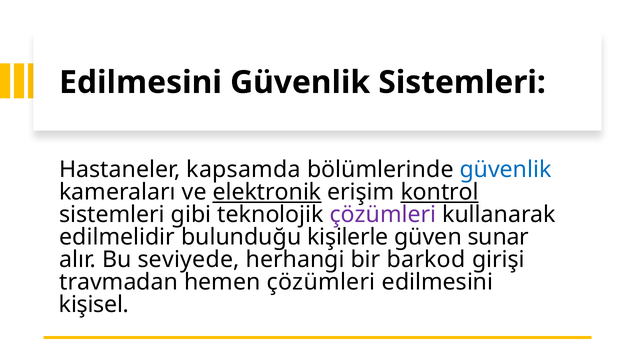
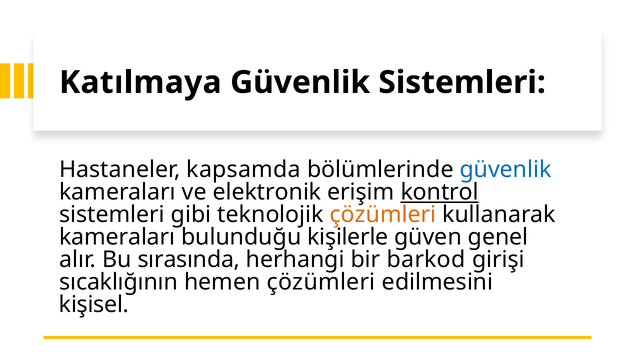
Edilmesini at (140, 82): Edilmesini -> Katılmaya
elektronik underline: present -> none
çözümleri at (383, 215) colour: purple -> orange
edilmelidir at (117, 237): edilmelidir -> kameraları
sunar: sunar -> genel
seviyede: seviyede -> sırasında
travmadan: travmadan -> sıcaklığının
